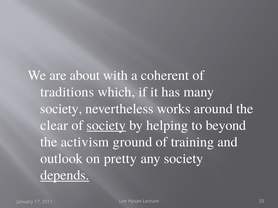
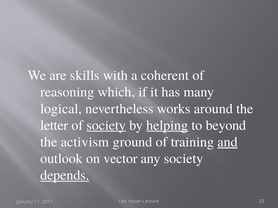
about: about -> skills
traditions: traditions -> reasoning
society at (61, 109): society -> logical
clear: clear -> letter
helping underline: none -> present
and underline: none -> present
pretty: pretty -> vector
